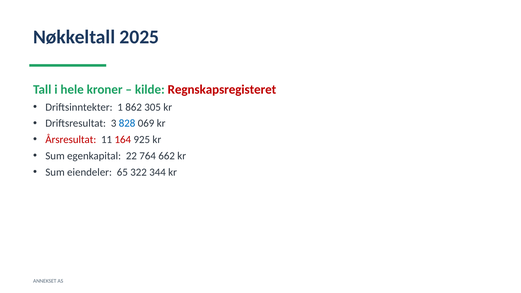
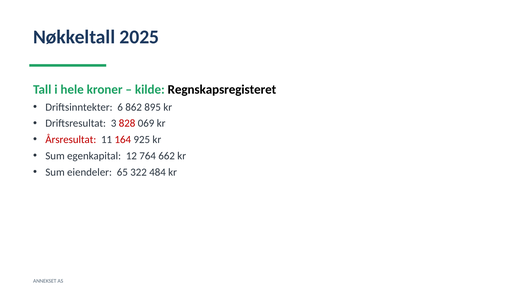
Regnskapsregisteret colour: red -> black
1: 1 -> 6
305: 305 -> 895
828 colour: blue -> red
22: 22 -> 12
344: 344 -> 484
